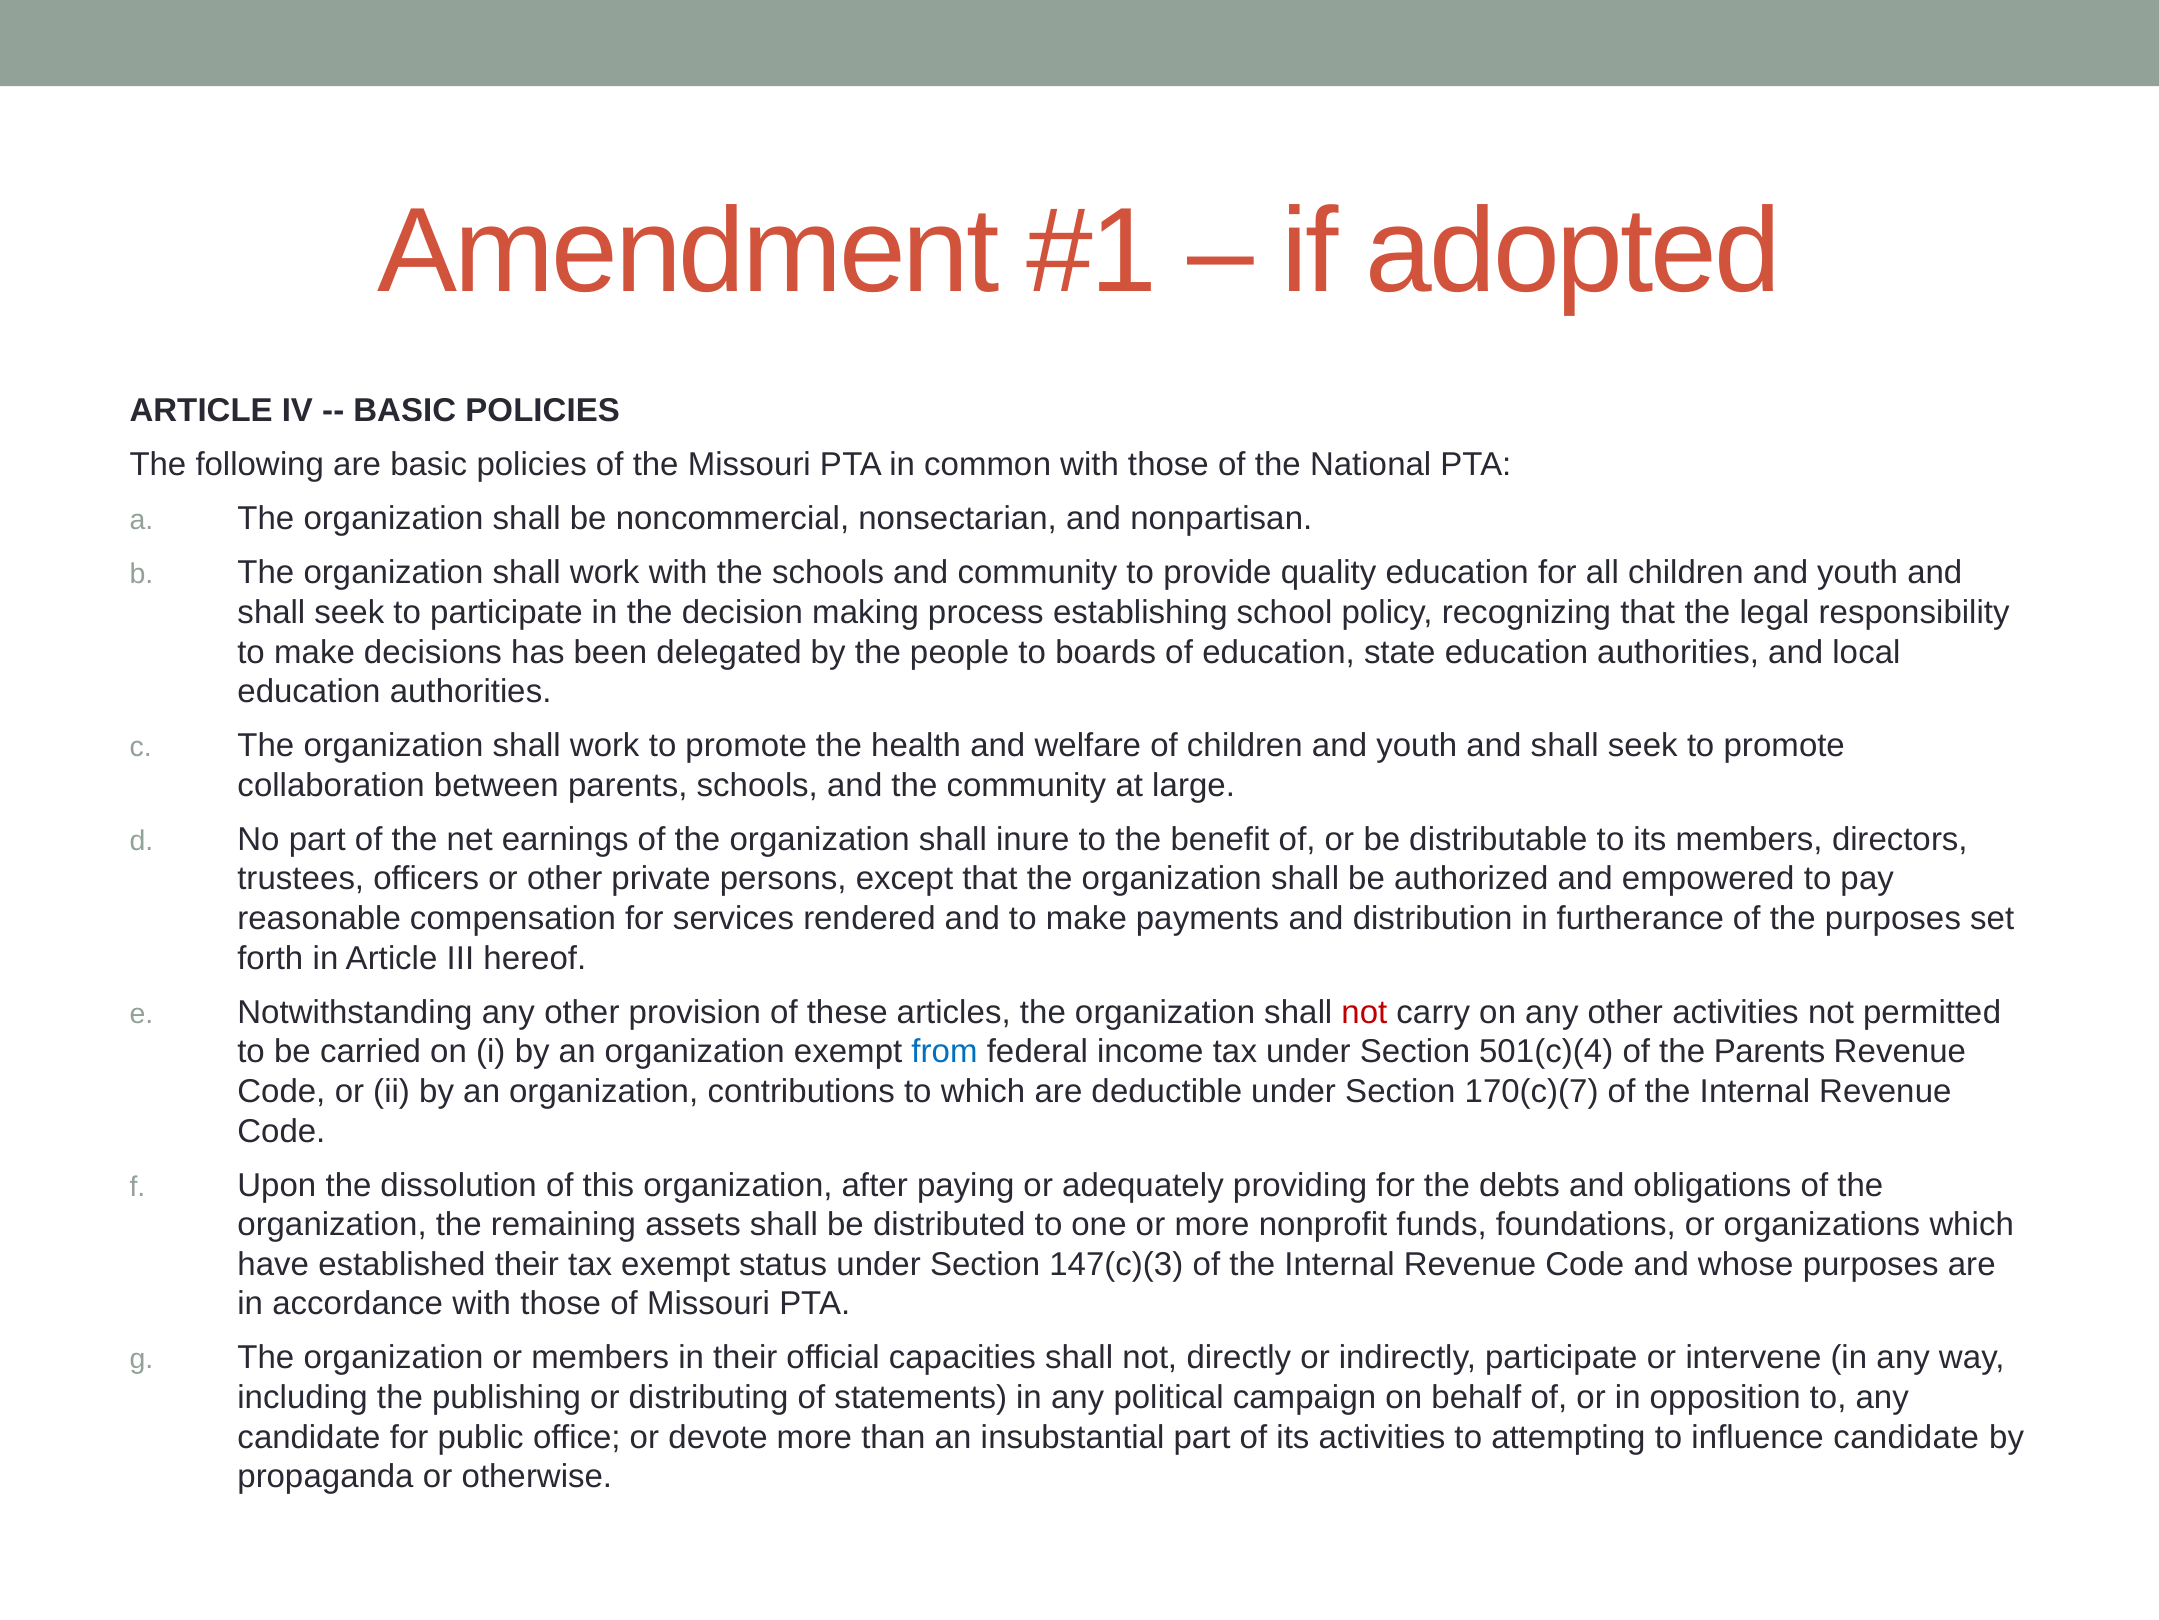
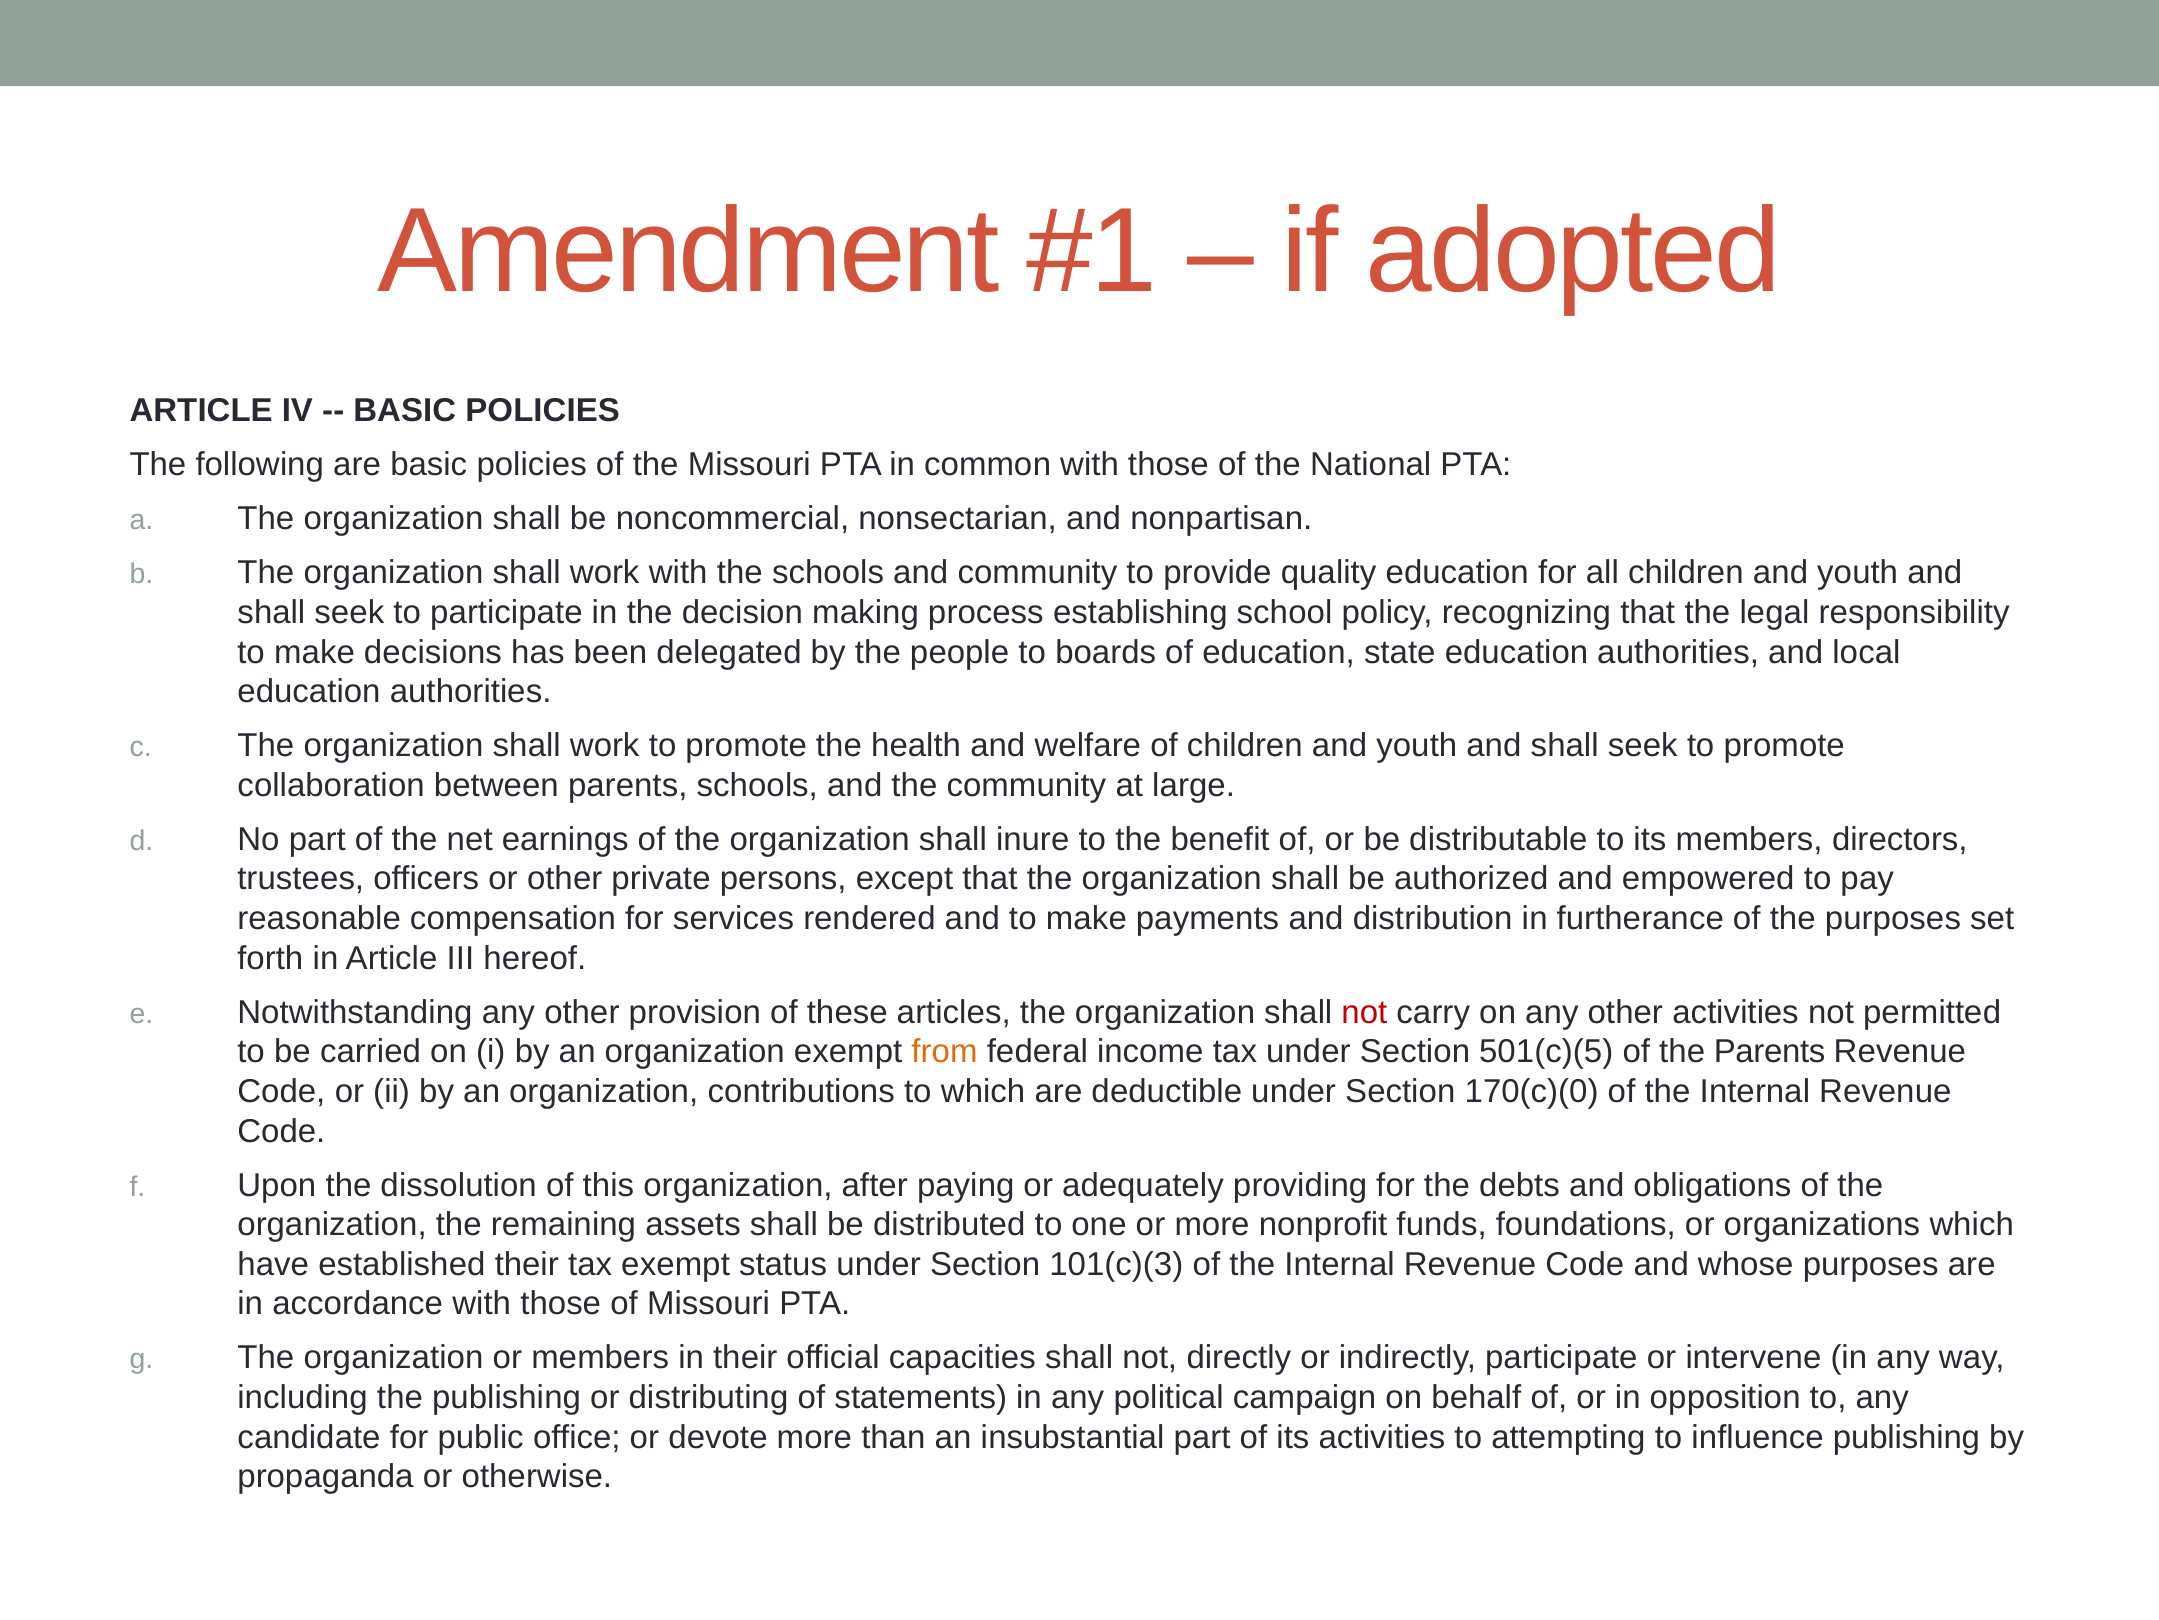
from colour: blue -> orange
501(c)(4: 501(c)(4 -> 501(c)(5
170(c)(7: 170(c)(7 -> 170(c)(0
147(c)(3: 147(c)(3 -> 101(c)(3
influence candidate: candidate -> publishing
